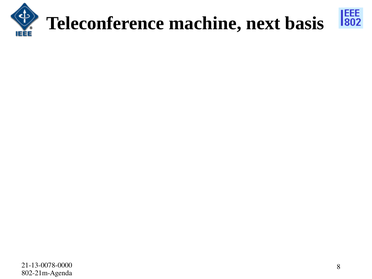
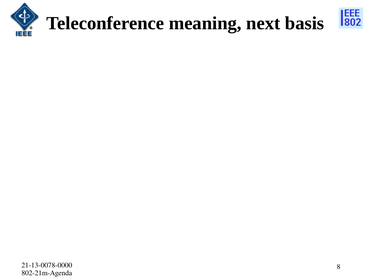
machine: machine -> meaning
